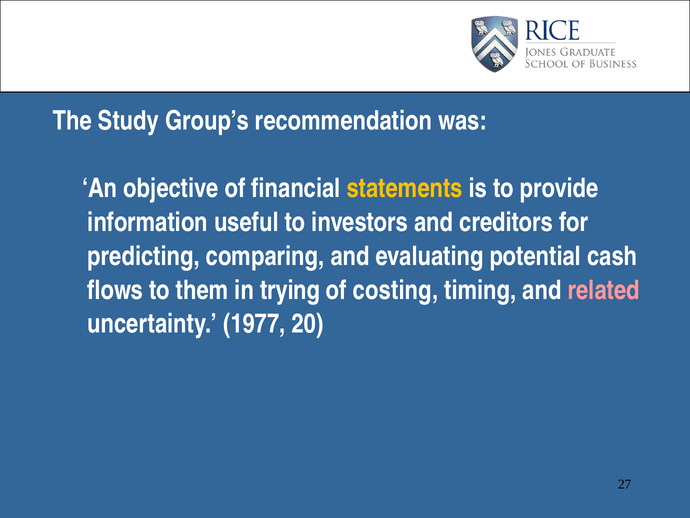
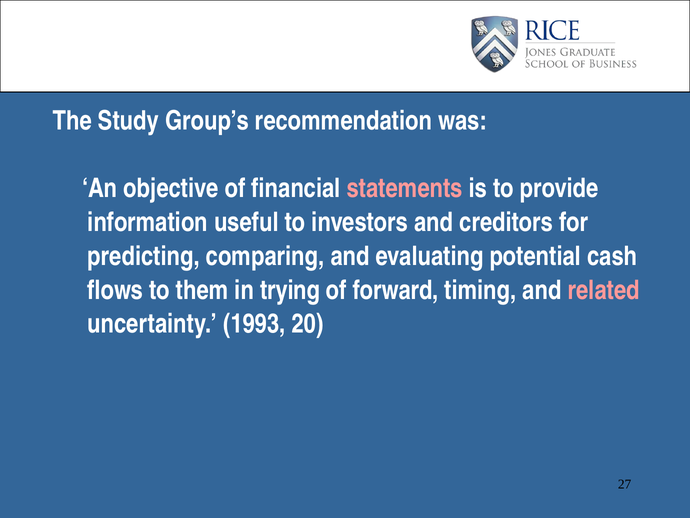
statements colour: yellow -> pink
costing: costing -> forward
1977: 1977 -> 1993
